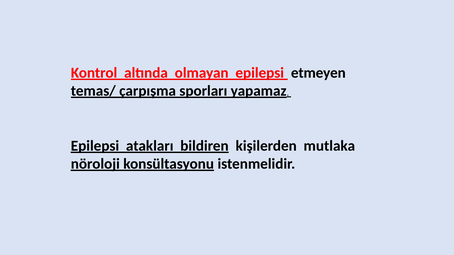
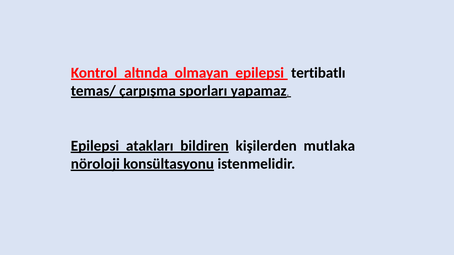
etmeyen: etmeyen -> tertibatlı
